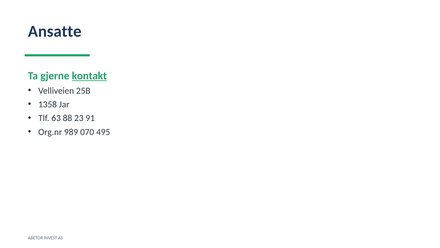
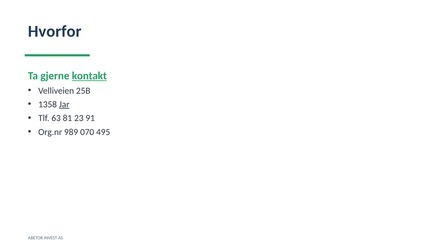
Ansatte: Ansatte -> Hvorfor
Jar underline: none -> present
88: 88 -> 81
